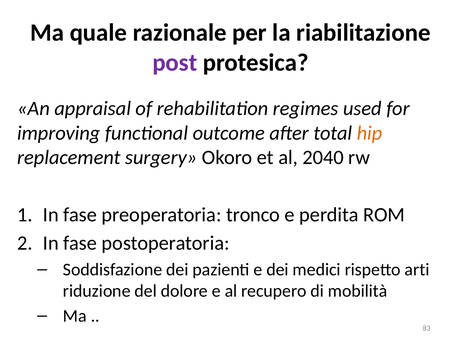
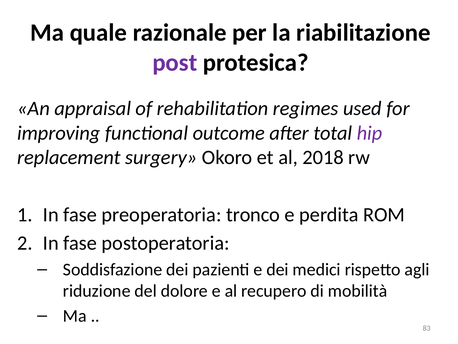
hip colour: orange -> purple
2040: 2040 -> 2018
arti: arti -> agli
